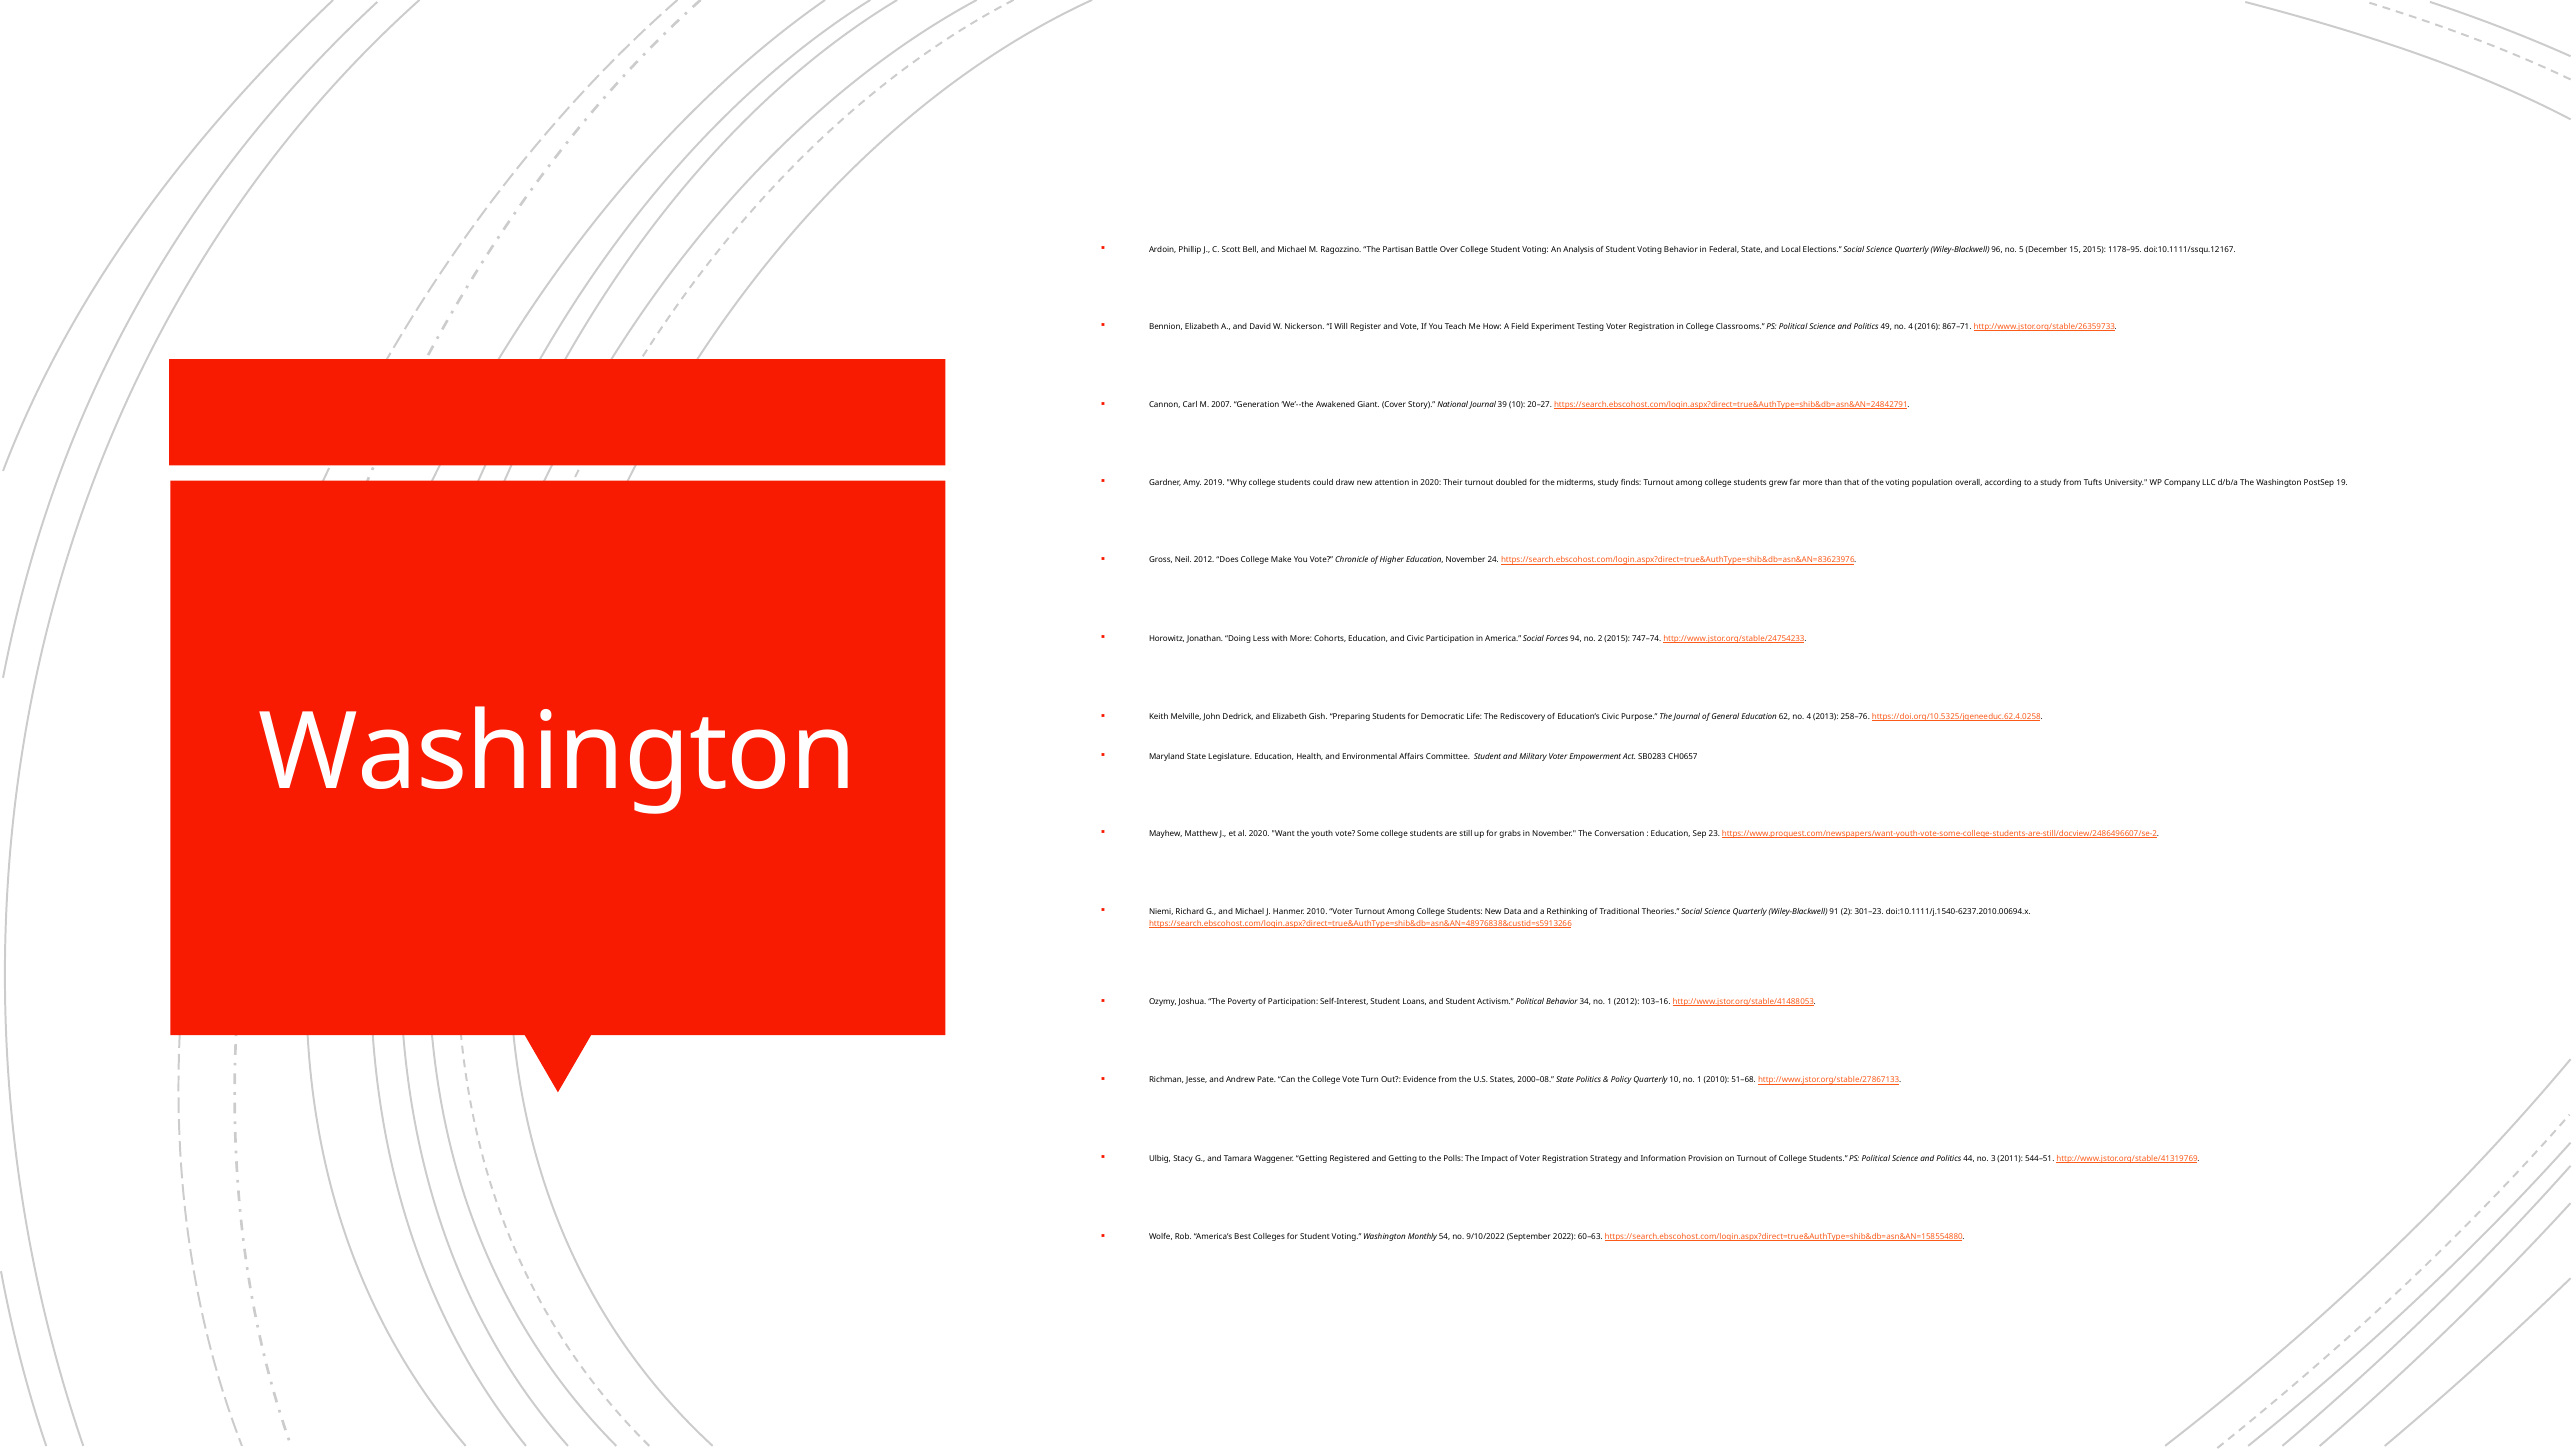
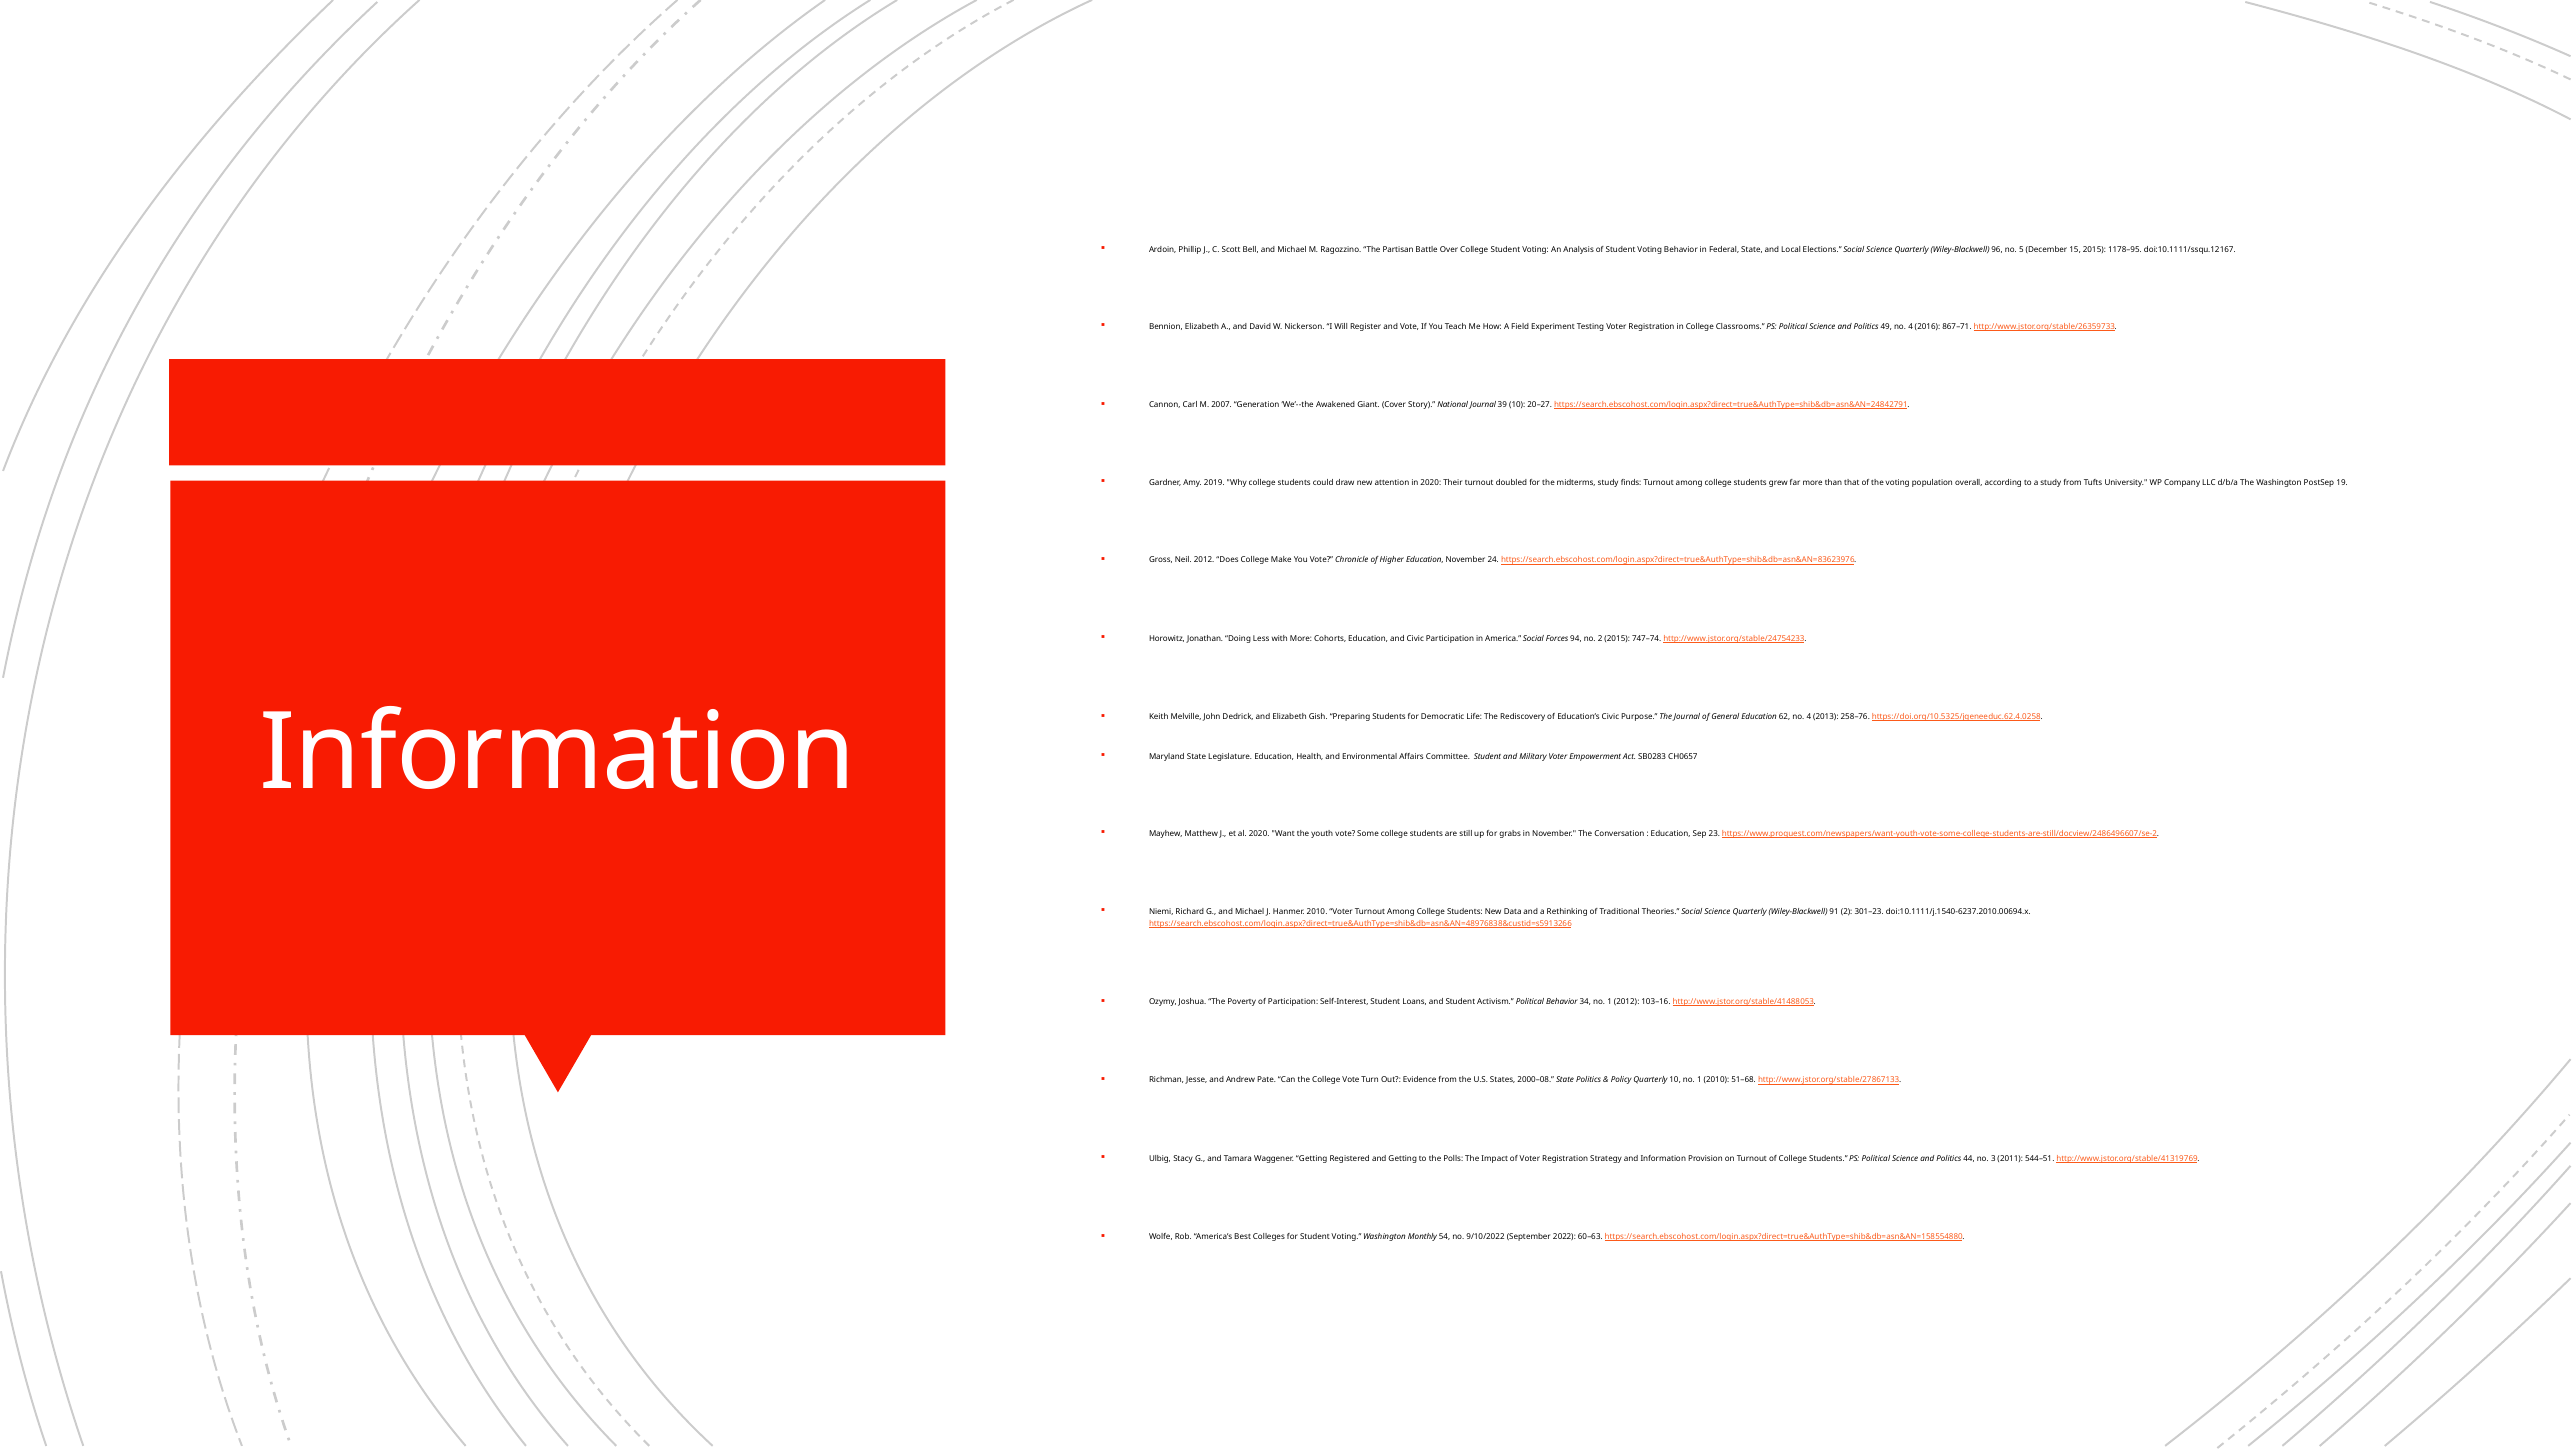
Washington at (558, 753): Washington -> Information
